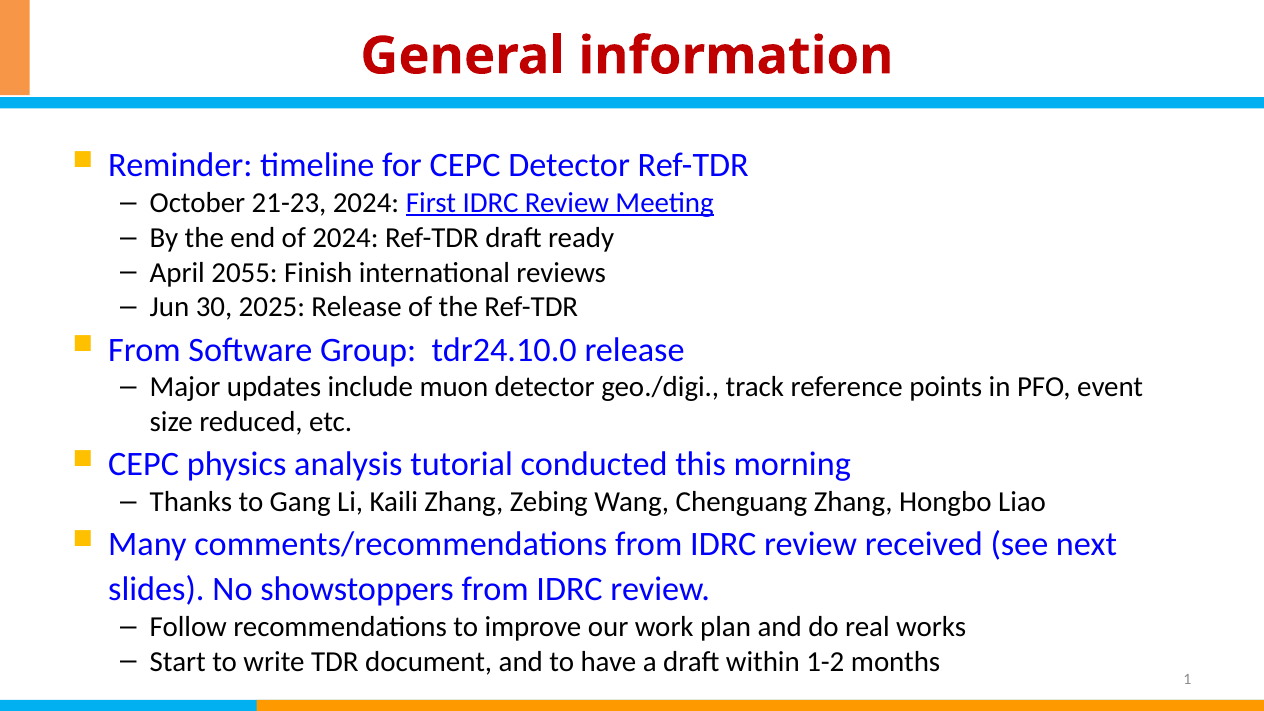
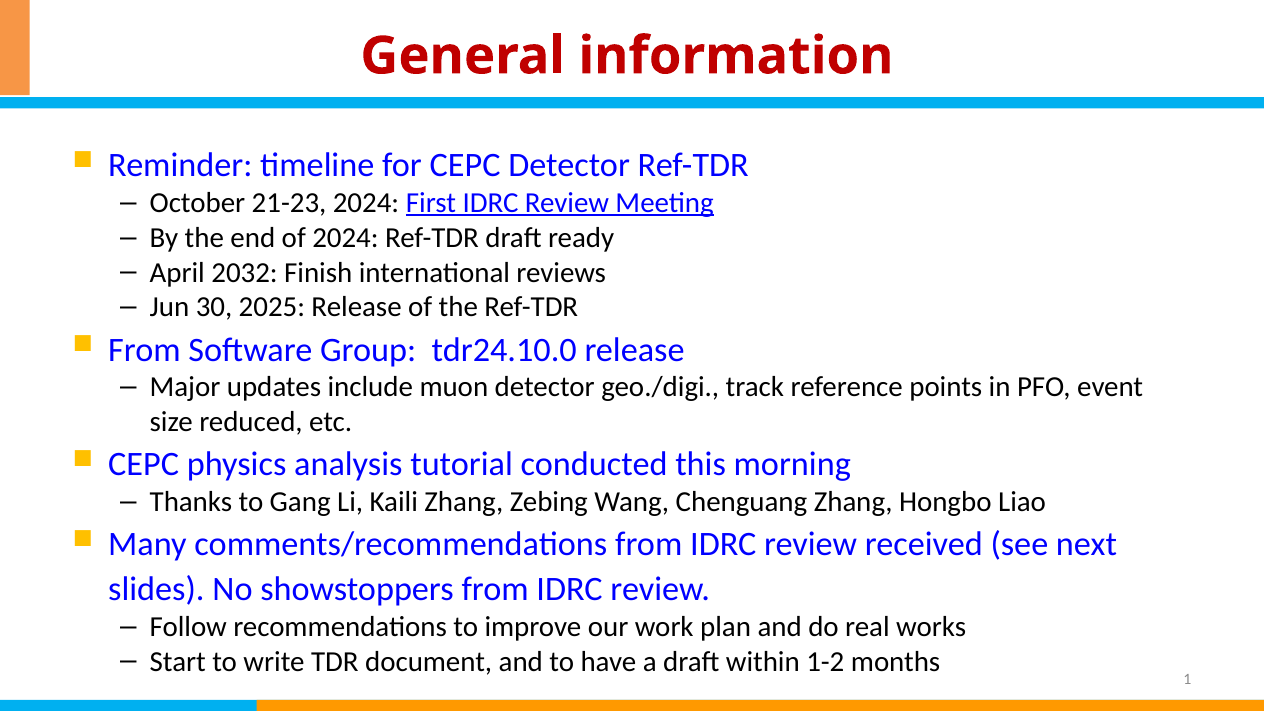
2055: 2055 -> 2032
